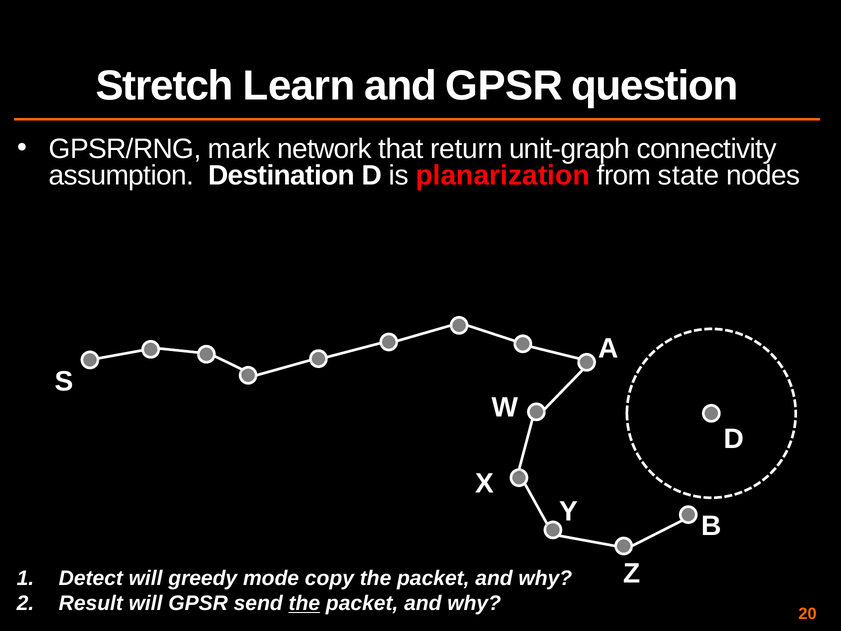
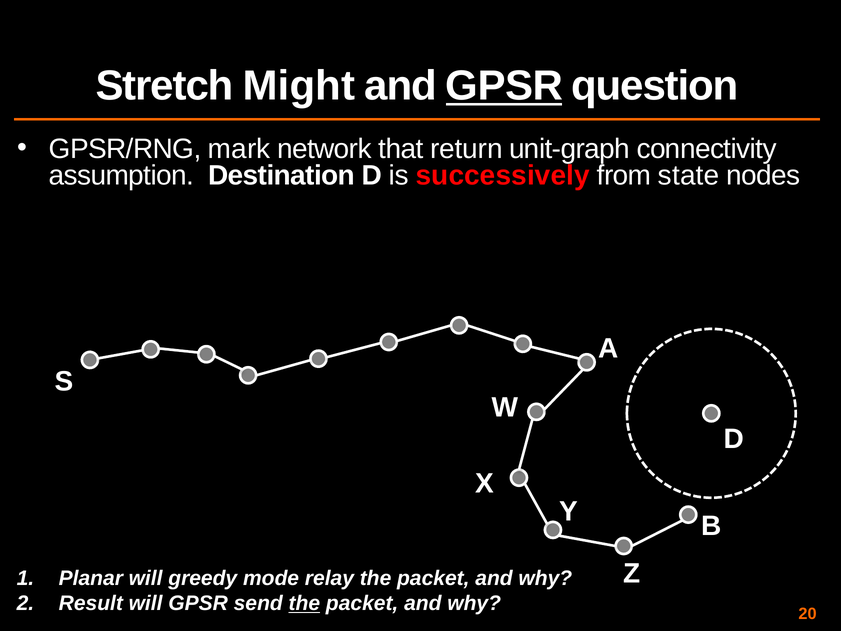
Learn: Learn -> Might
GPSR at (504, 86) underline: none -> present
planarization: planarization -> successively
Detect: Detect -> Planar
copy: copy -> relay
